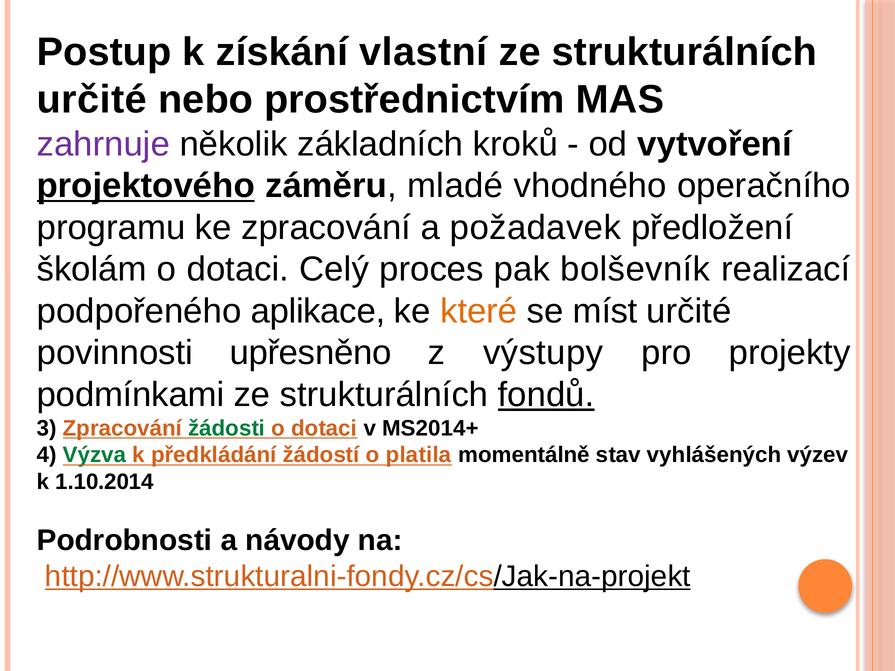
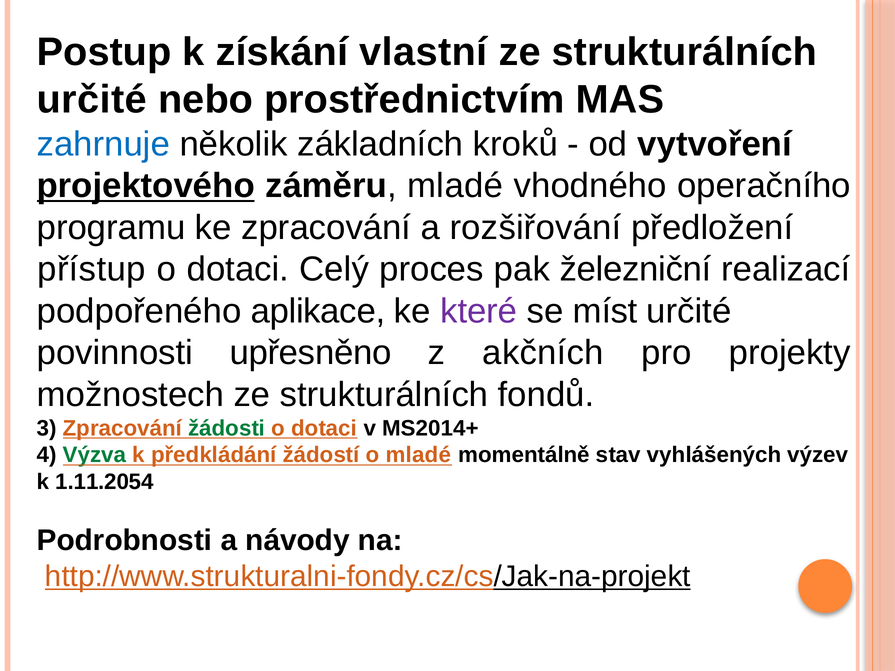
zahrnuje colour: purple -> blue
požadavek: požadavek -> rozšiřování
školám: školám -> přístup
bolševník: bolševník -> železniční
které colour: orange -> purple
výstupy: výstupy -> akčních
podmínkami: podmínkami -> možnostech
fondů underline: present -> none
o platila: platila -> mladé
1.10.2014: 1.10.2014 -> 1.11.2054
